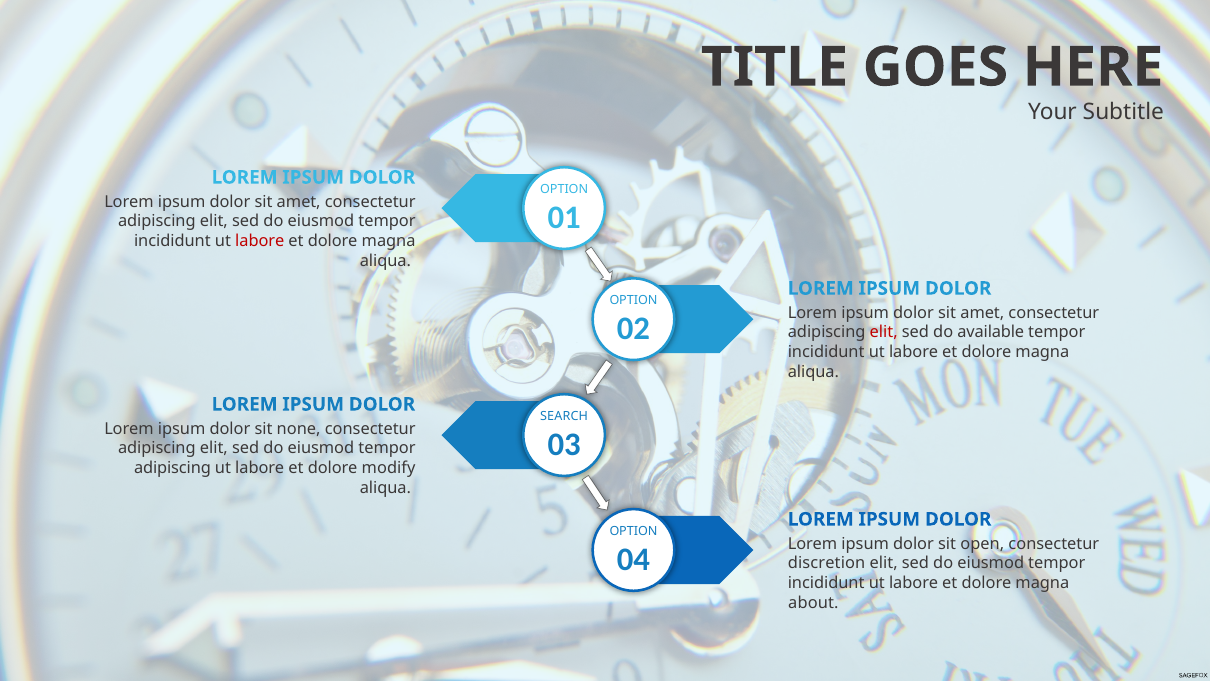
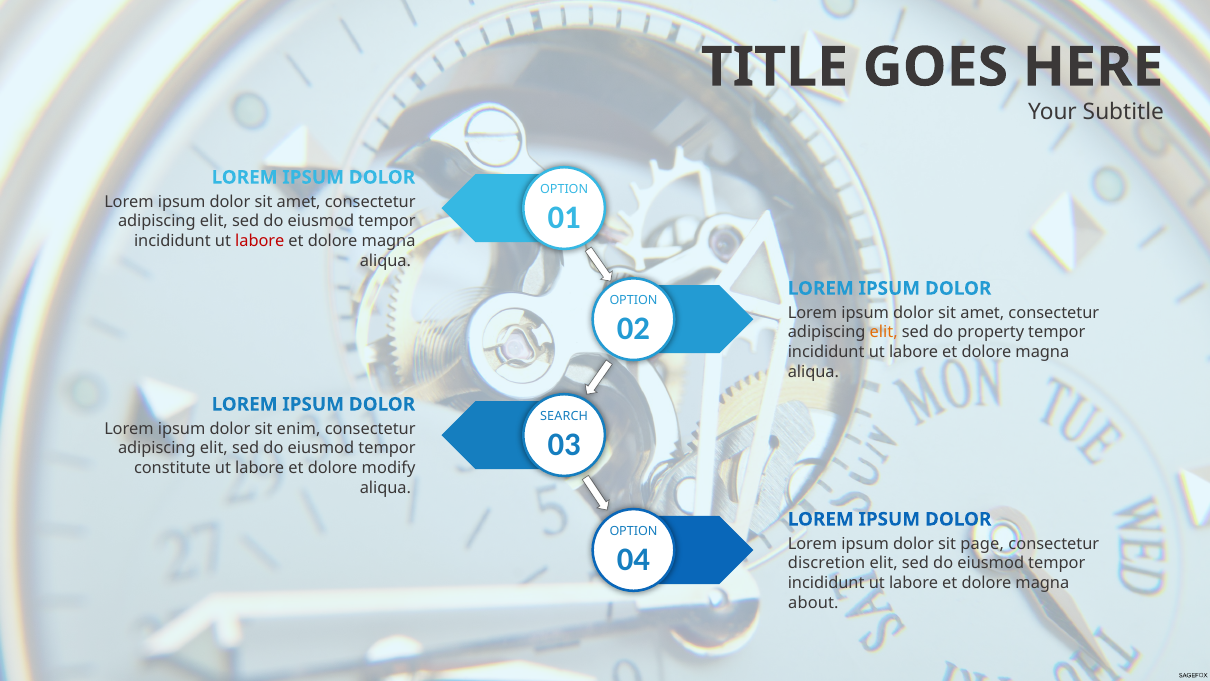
elit at (884, 332) colour: red -> orange
available: available -> property
none: none -> enim
adipiscing at (172, 468): adipiscing -> constitute
open: open -> page
